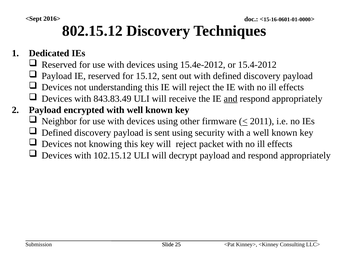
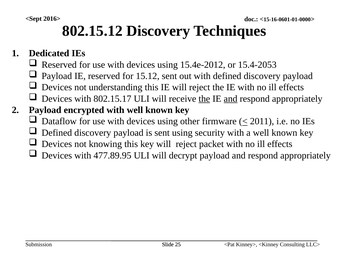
15.4-2012: 15.4-2012 -> 15.4-2053
843.83.49: 843.83.49 -> 802.15.17
the at (204, 99) underline: none -> present
Neighbor: Neighbor -> Dataflow
102.15.12: 102.15.12 -> 477.89.95
